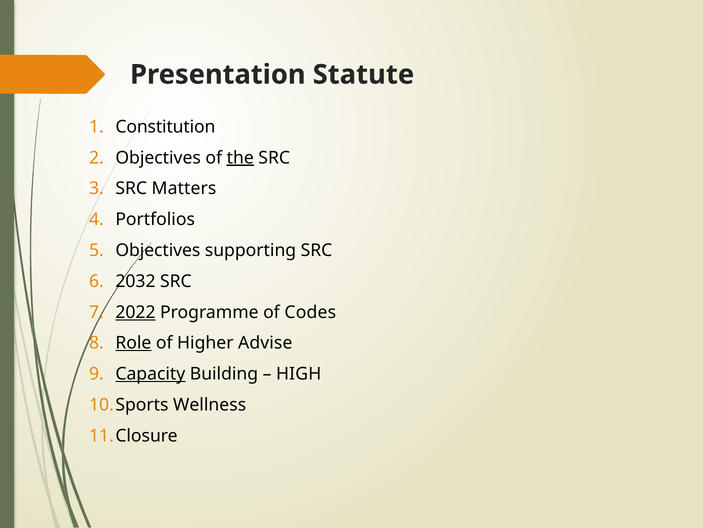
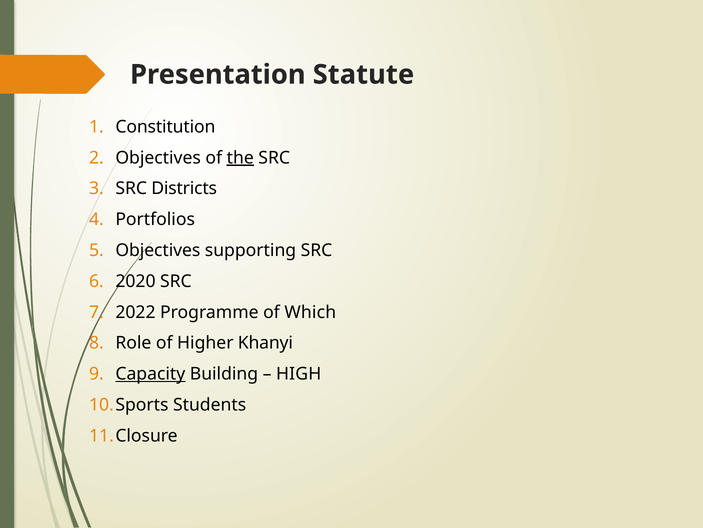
Matters: Matters -> Districts
2032: 2032 -> 2020
2022 underline: present -> none
Codes: Codes -> Which
Role underline: present -> none
Advise: Advise -> Khanyi
Wellness: Wellness -> Students
